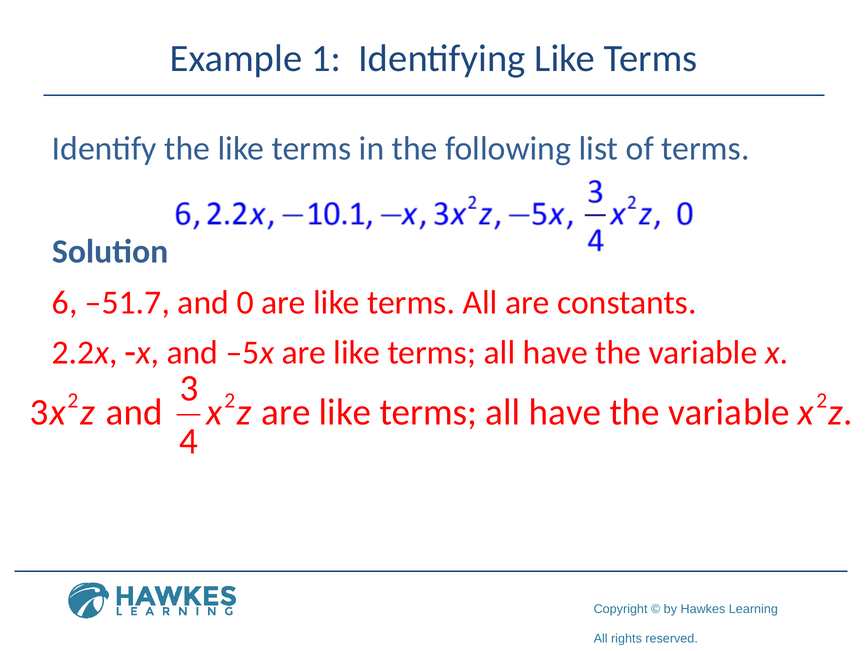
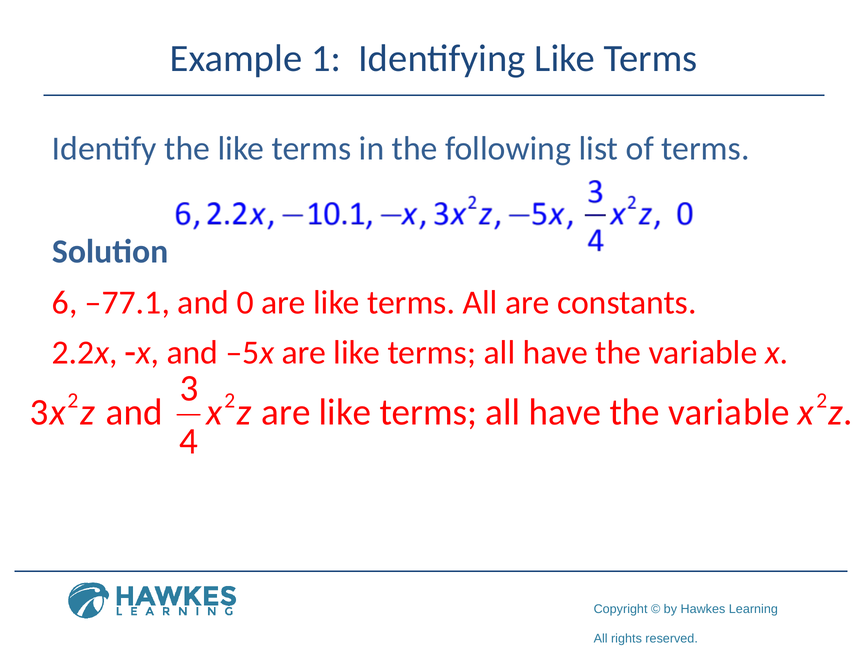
–51.7: –51.7 -> –77.1
